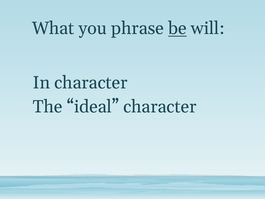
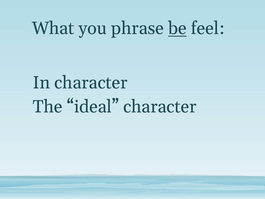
will: will -> feel
